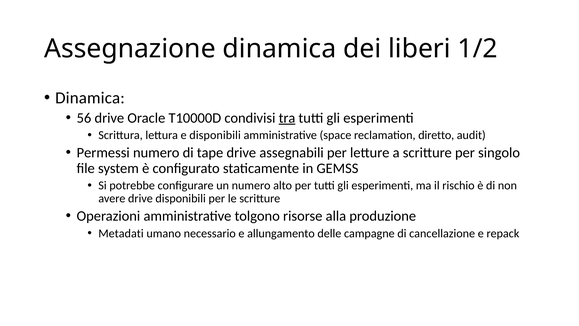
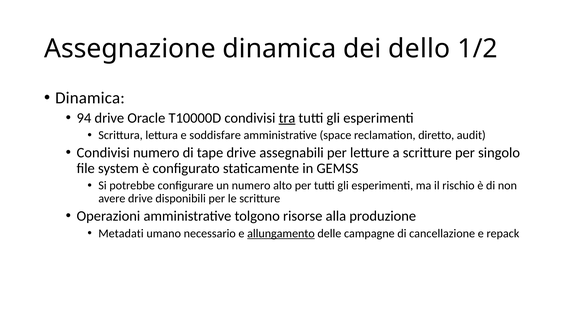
liberi: liberi -> dello
56: 56 -> 94
e disponibili: disponibili -> soddisfare
Permessi at (103, 152): Permessi -> Condivisi
allungamento underline: none -> present
